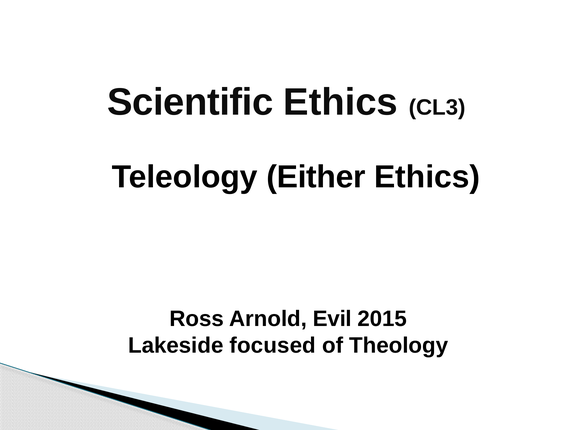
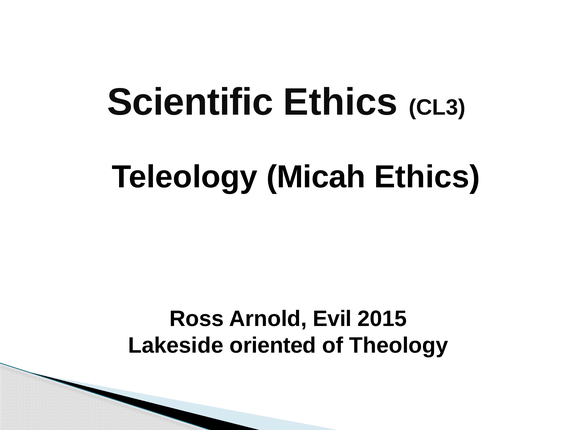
Either: Either -> Micah
focused: focused -> oriented
